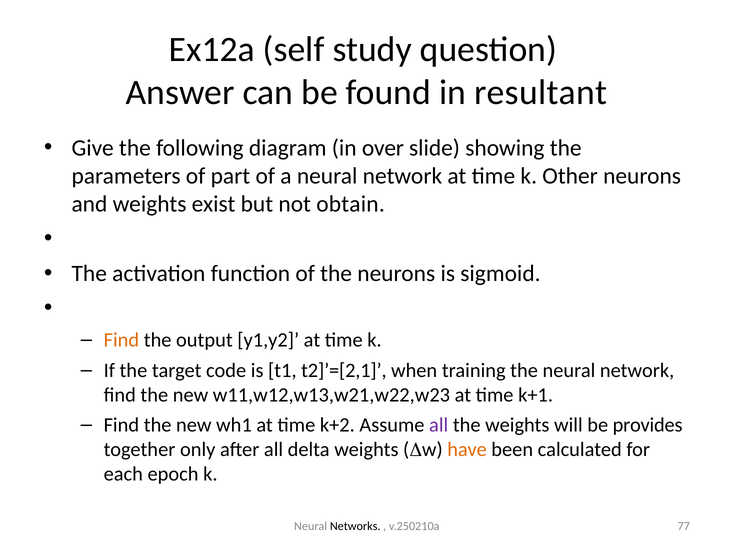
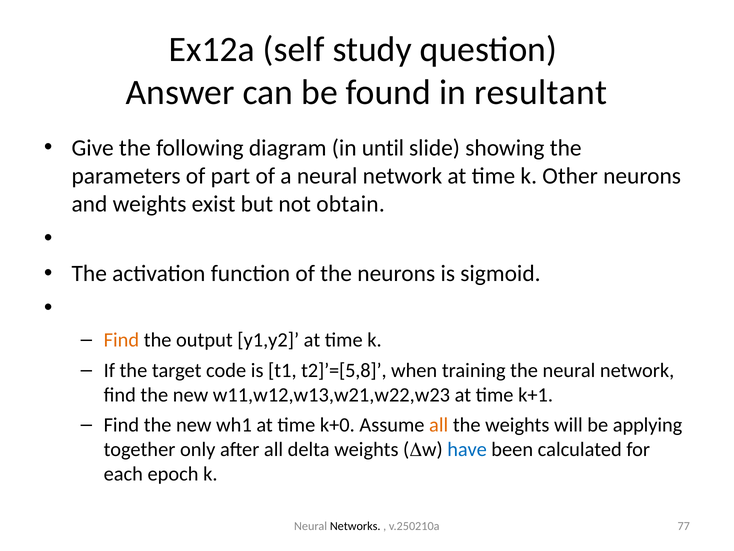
over: over -> until
t2]’=[2,1: t2]’=[2,1 -> t2]’=[5,8
k+2: k+2 -> k+0
all at (439, 425) colour: purple -> orange
provides: provides -> applying
have colour: orange -> blue
